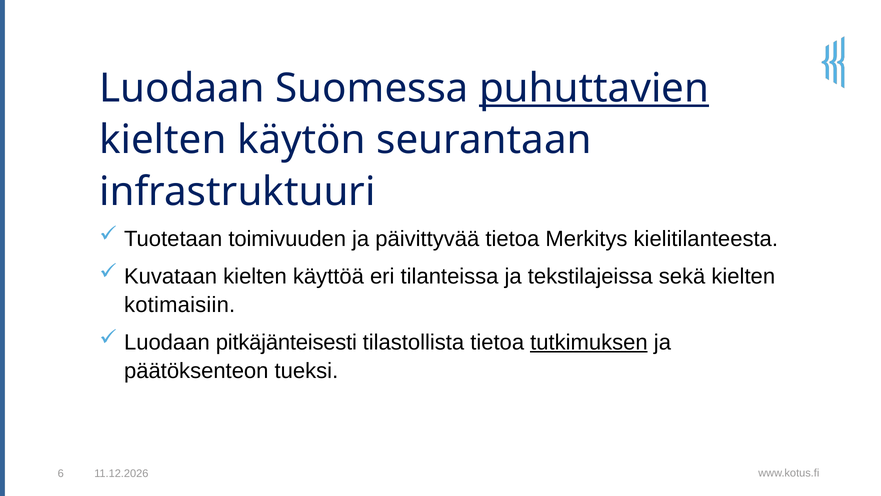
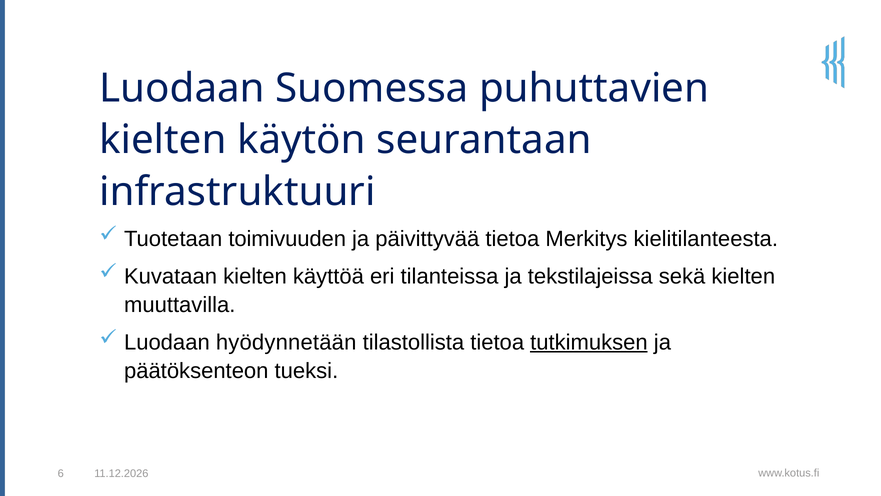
puhuttavien underline: present -> none
kotimaisiin: kotimaisiin -> muuttavilla
pitkäjänteisesti: pitkäjänteisesti -> hyödynnetään
